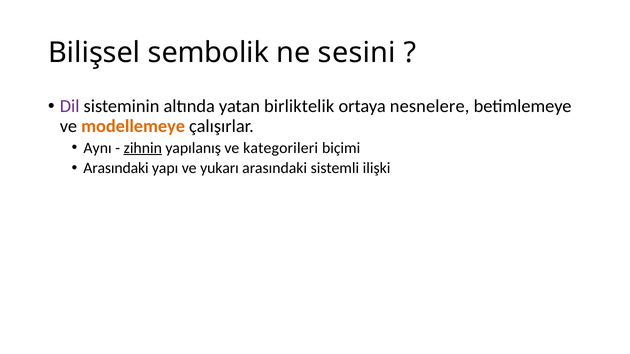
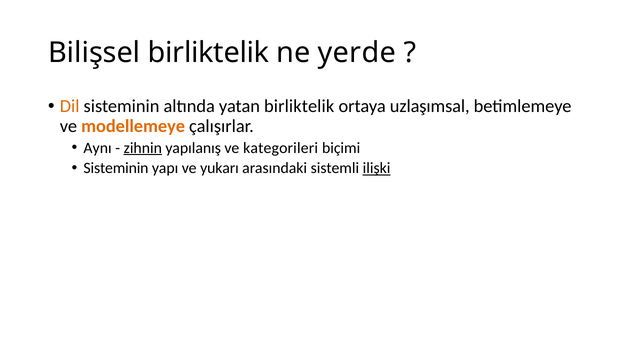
Bilişsel sembolik: sembolik -> birliktelik
sesini: sesini -> yerde
Dil colour: purple -> orange
nesnelere: nesnelere -> uzlaşımsal
Arasındaki at (116, 168): Arasındaki -> Sisteminin
ilişki underline: none -> present
